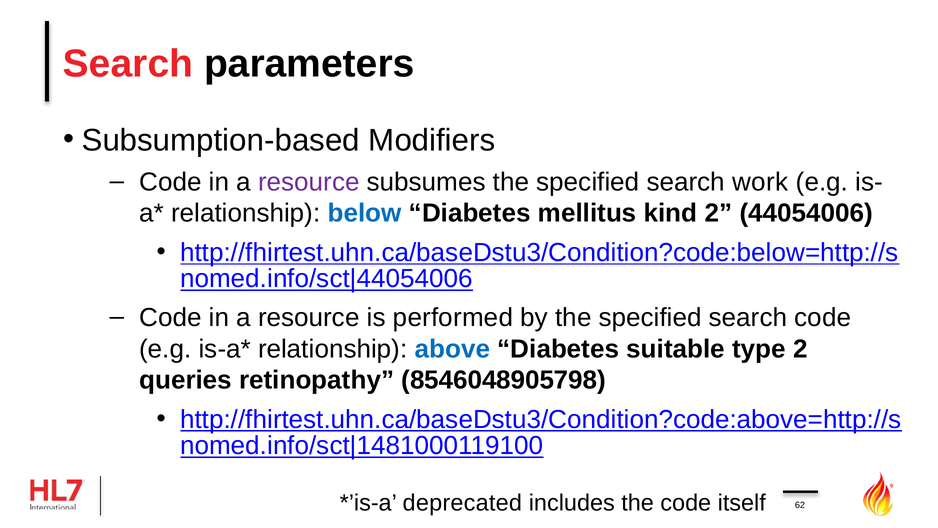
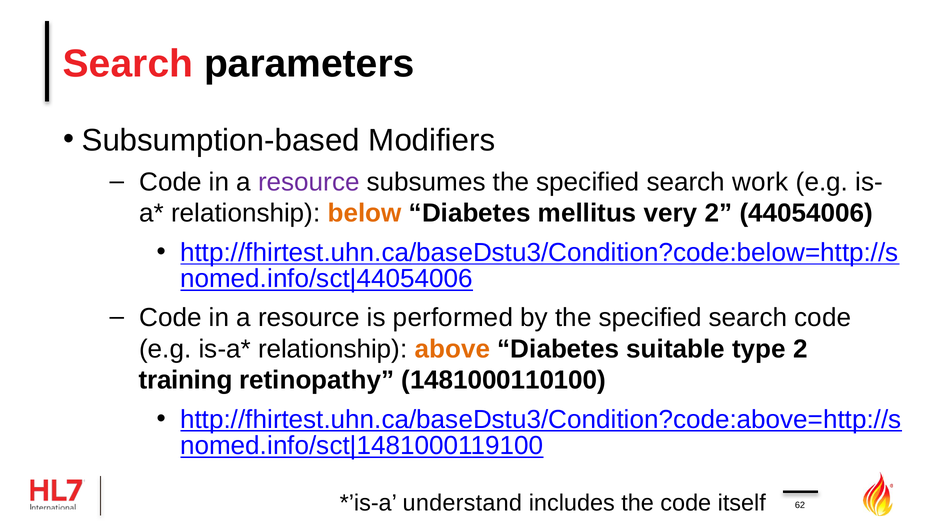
below colour: blue -> orange
kind: kind -> very
above colour: blue -> orange
queries: queries -> training
8546048905798: 8546048905798 -> 1481000110100
deprecated: deprecated -> understand
